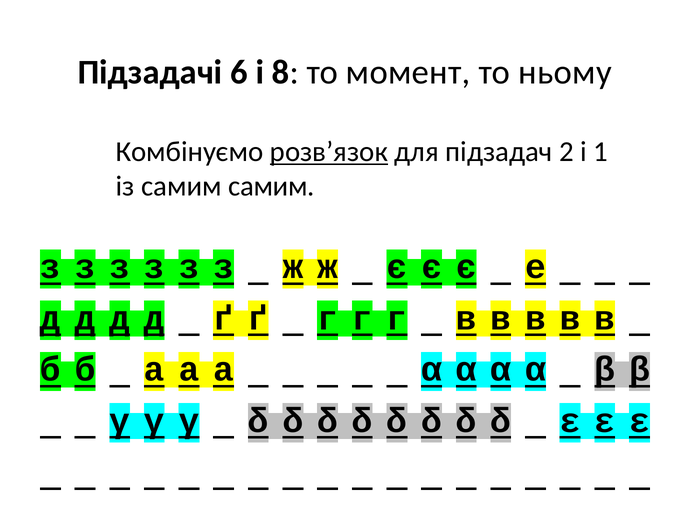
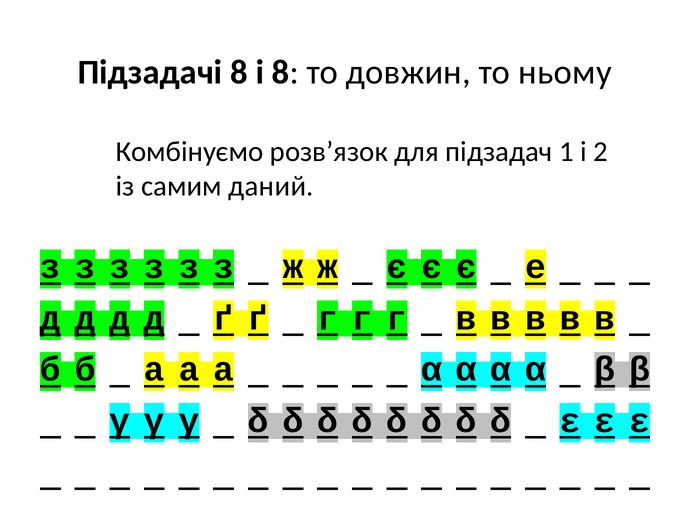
Підзадачі 6: 6 -> 8
момент: момент -> довжин
розв’язок underline: present -> none
2: 2 -> 1
1: 1 -> 2
самим самим: самим -> даний
